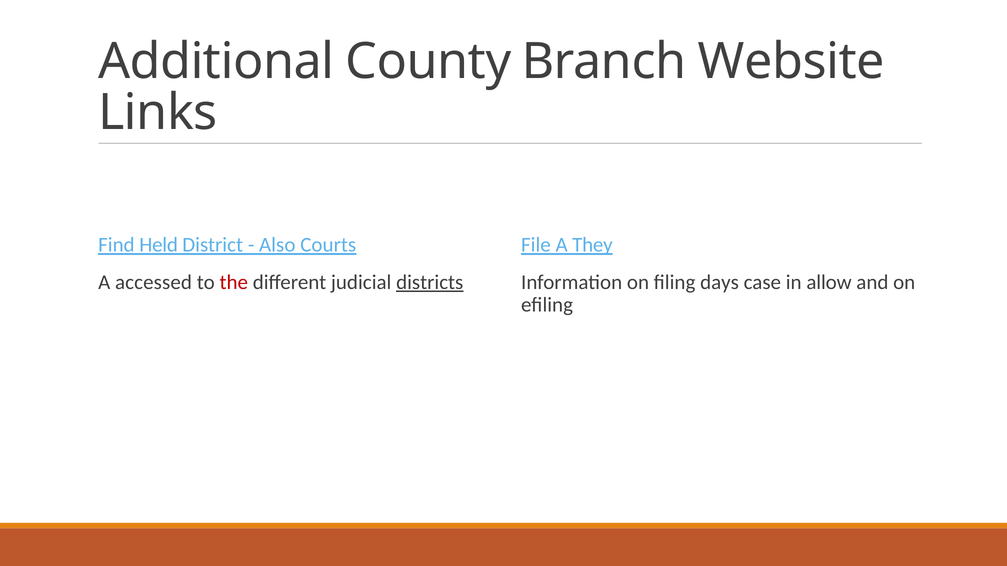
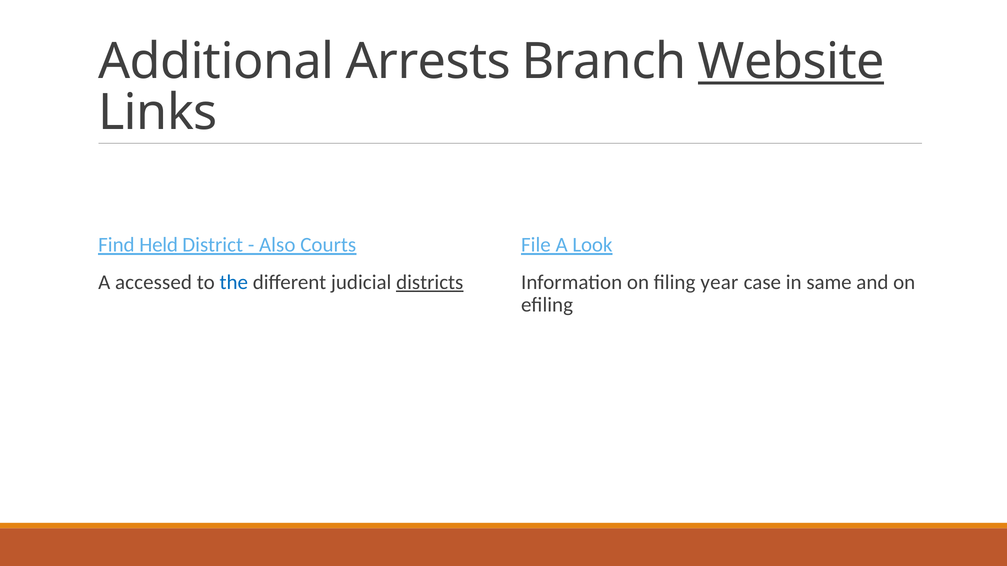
County: County -> Arrests
Website underline: none -> present
They: They -> Look
the colour: red -> blue
days: days -> year
allow: allow -> same
